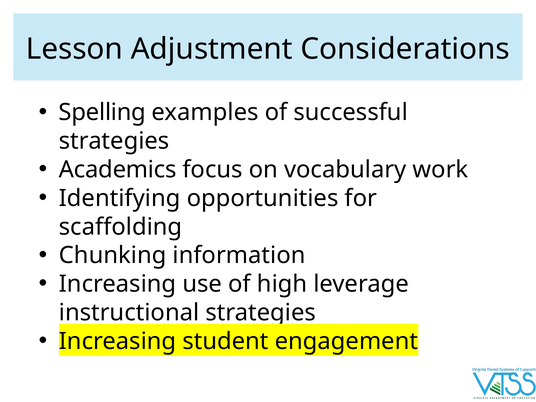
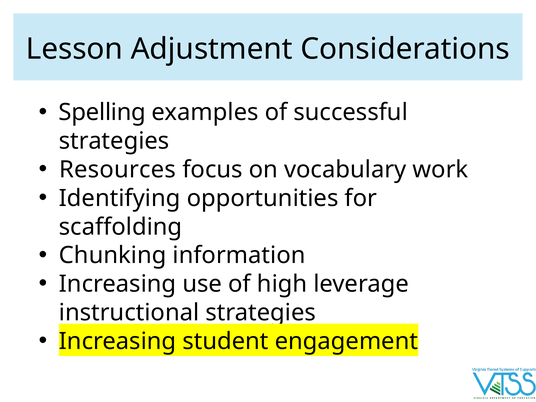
Academics: Academics -> Resources
